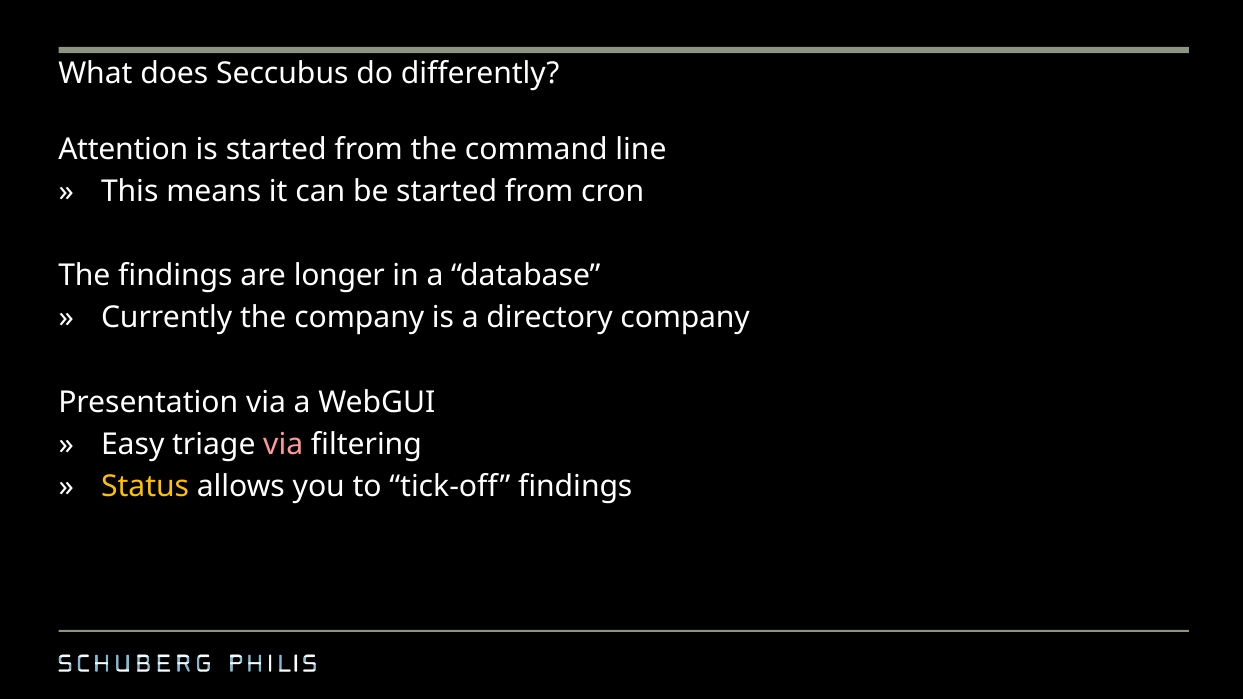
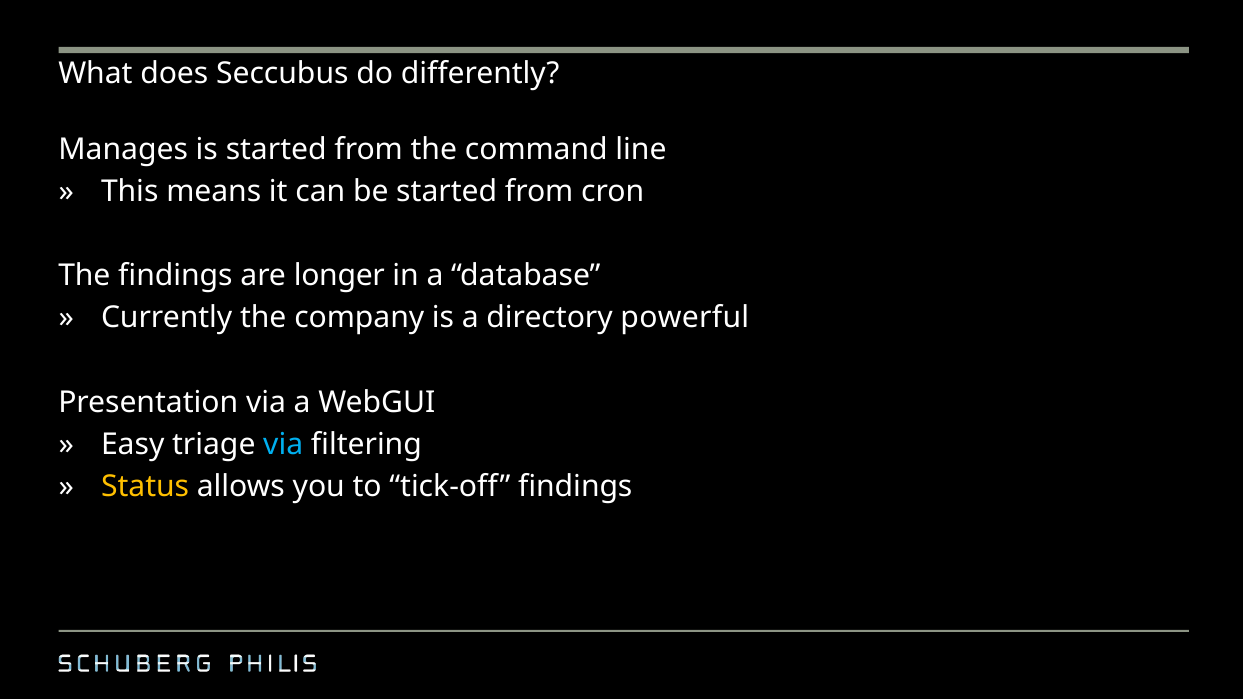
Attention: Attention -> Manages
directory company: company -> powerful
via at (283, 445) colour: pink -> light blue
